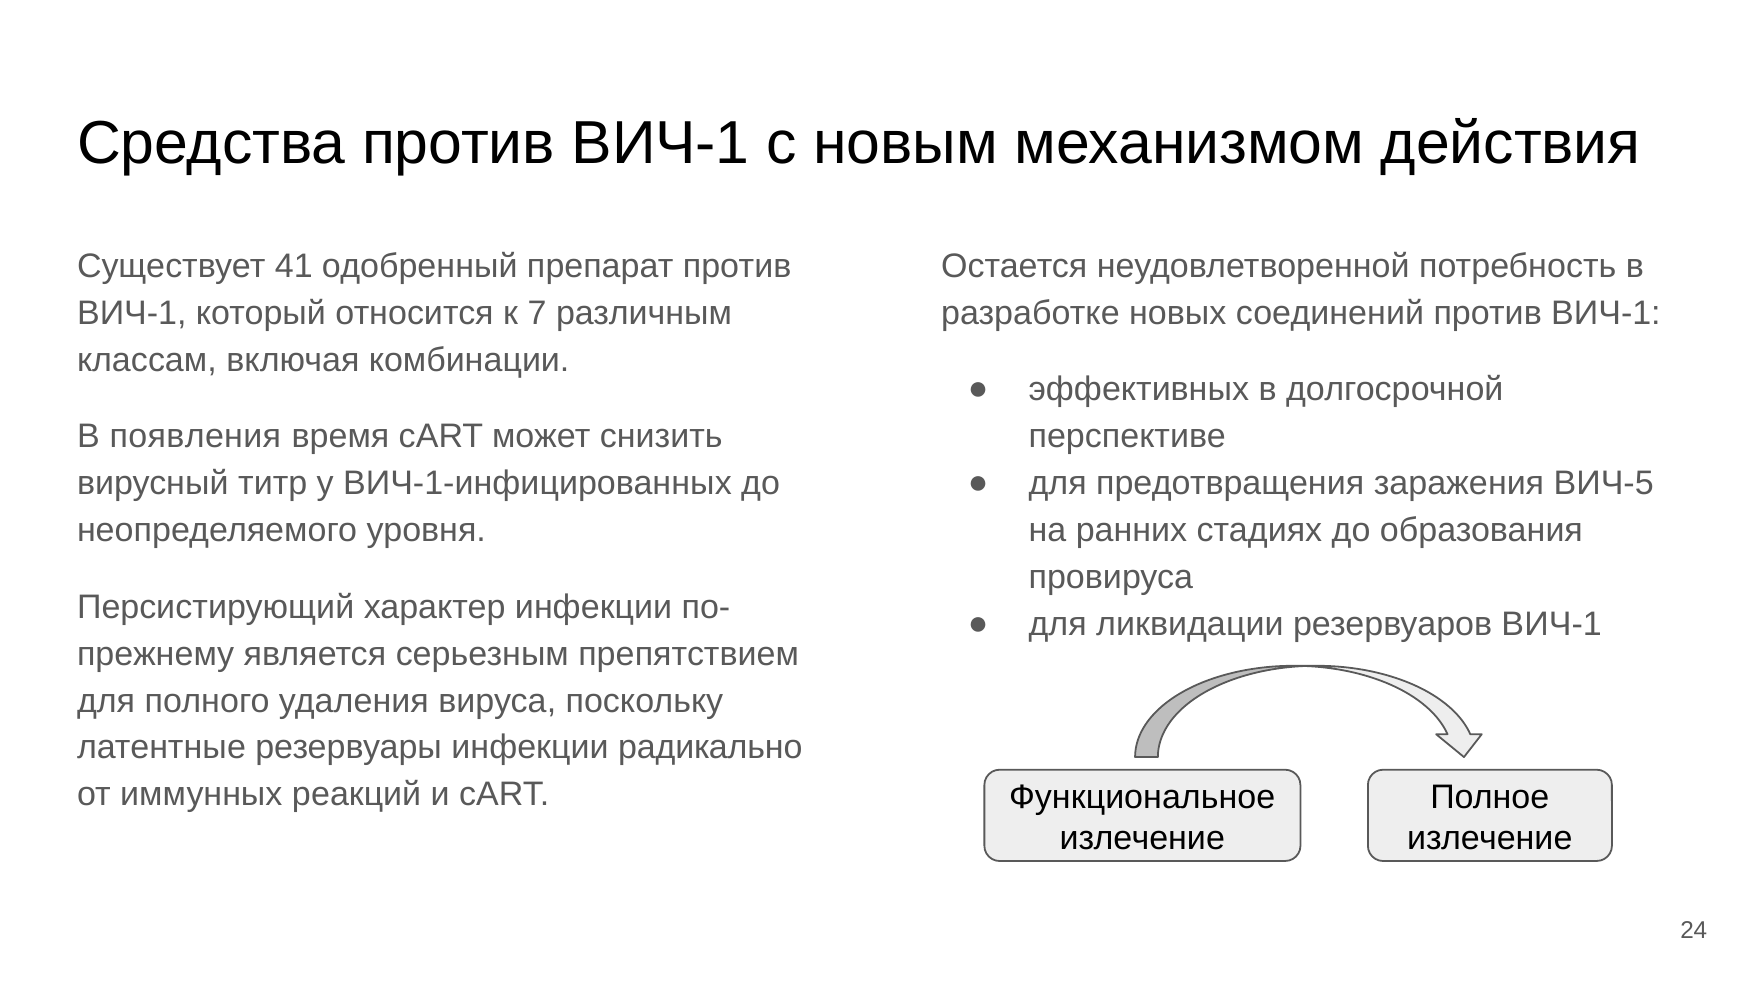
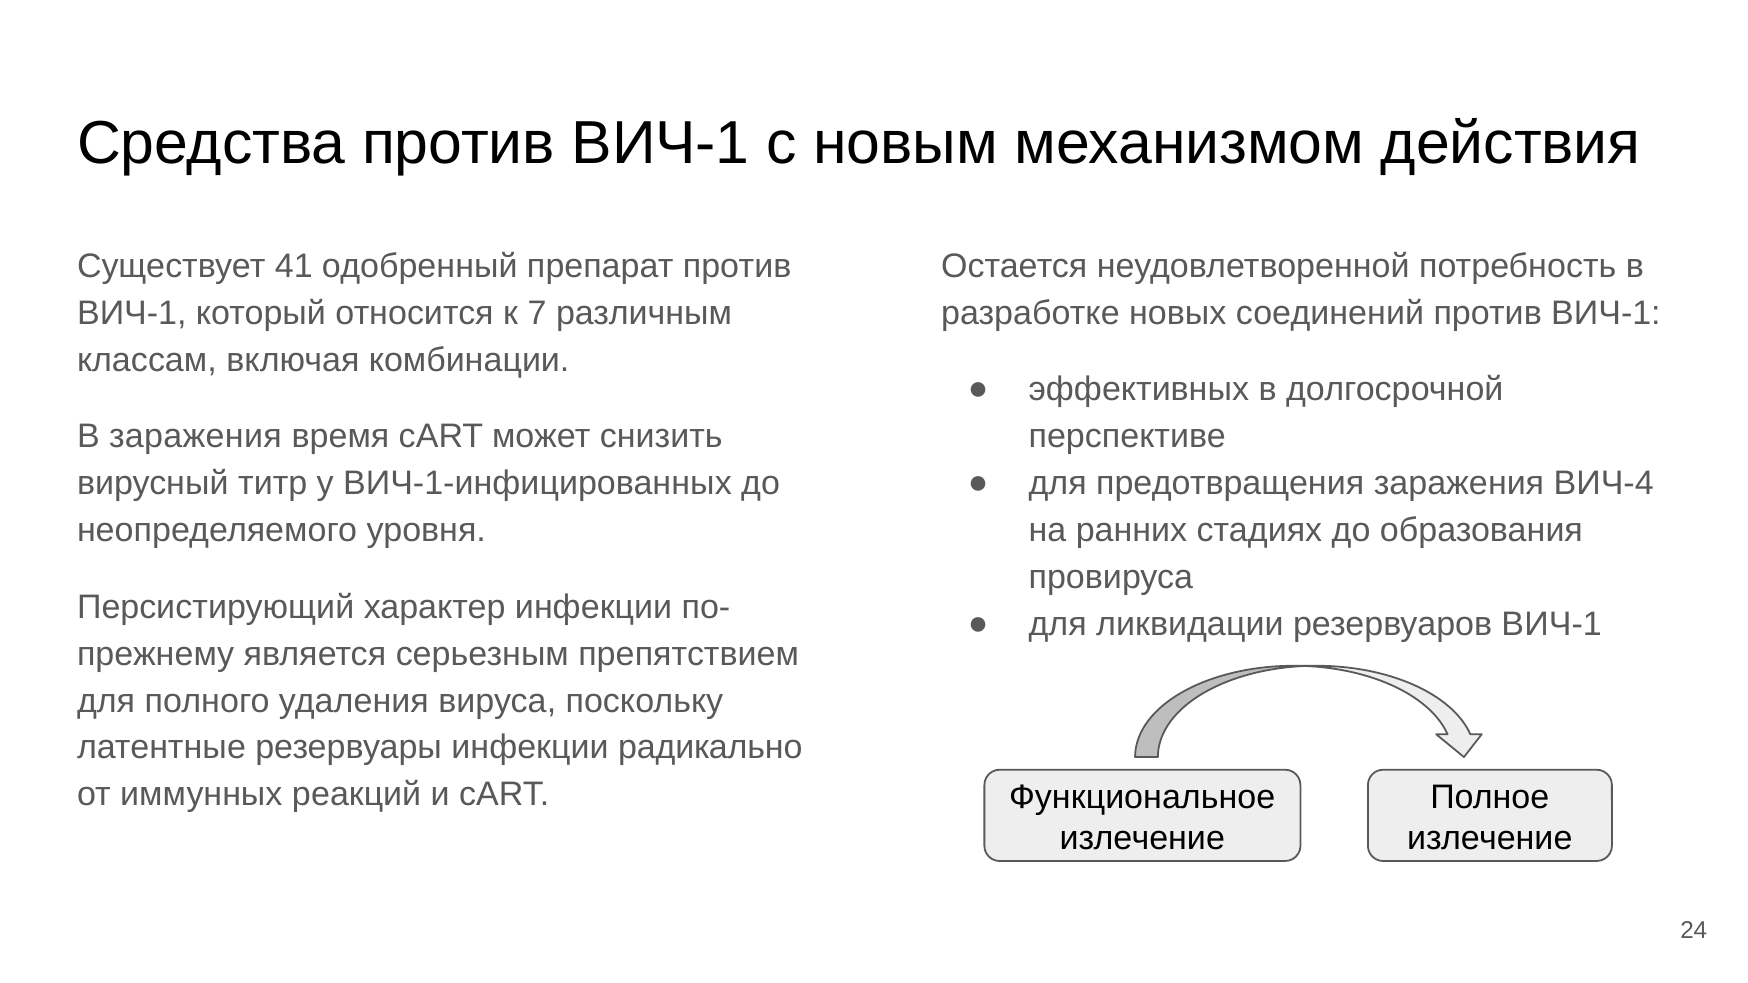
В появления: появления -> заражения
ВИЧ-5: ВИЧ-5 -> ВИЧ-4
